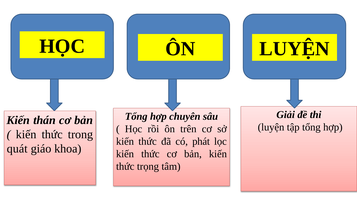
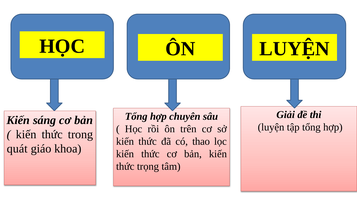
thán: thán -> sáng
phát: phát -> thao
